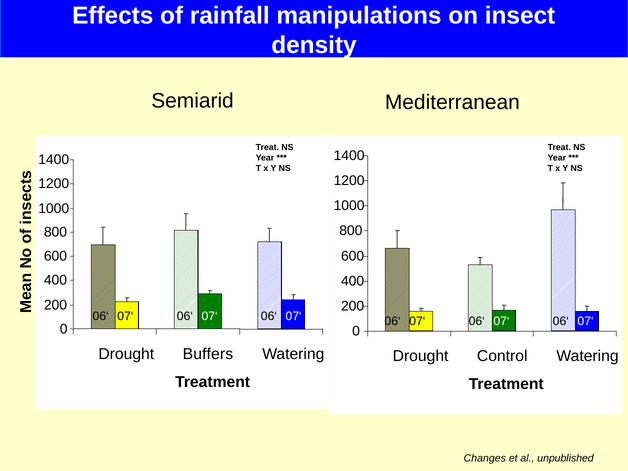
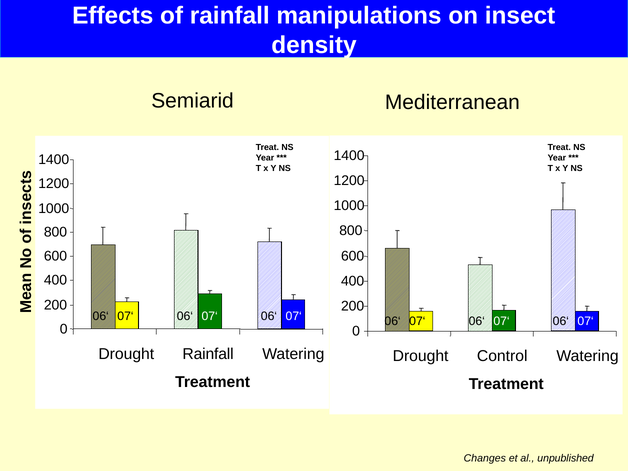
Drought Buffers: Buffers -> Rainfall
